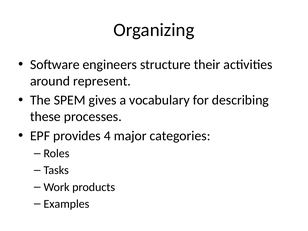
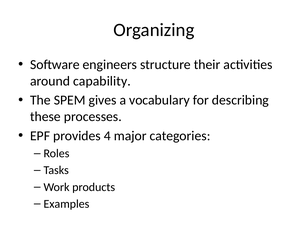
represent: represent -> capability
